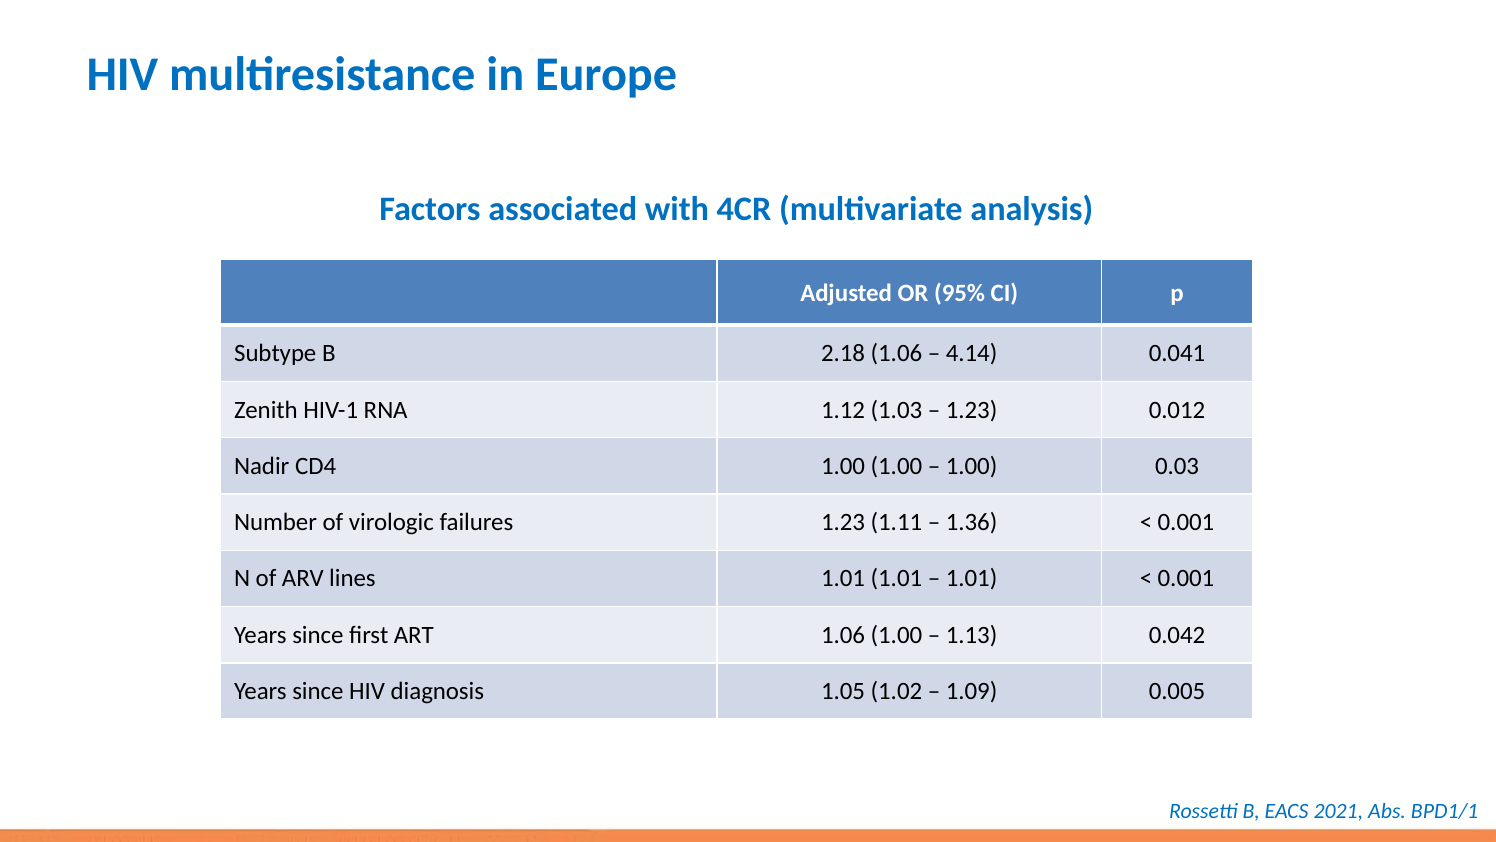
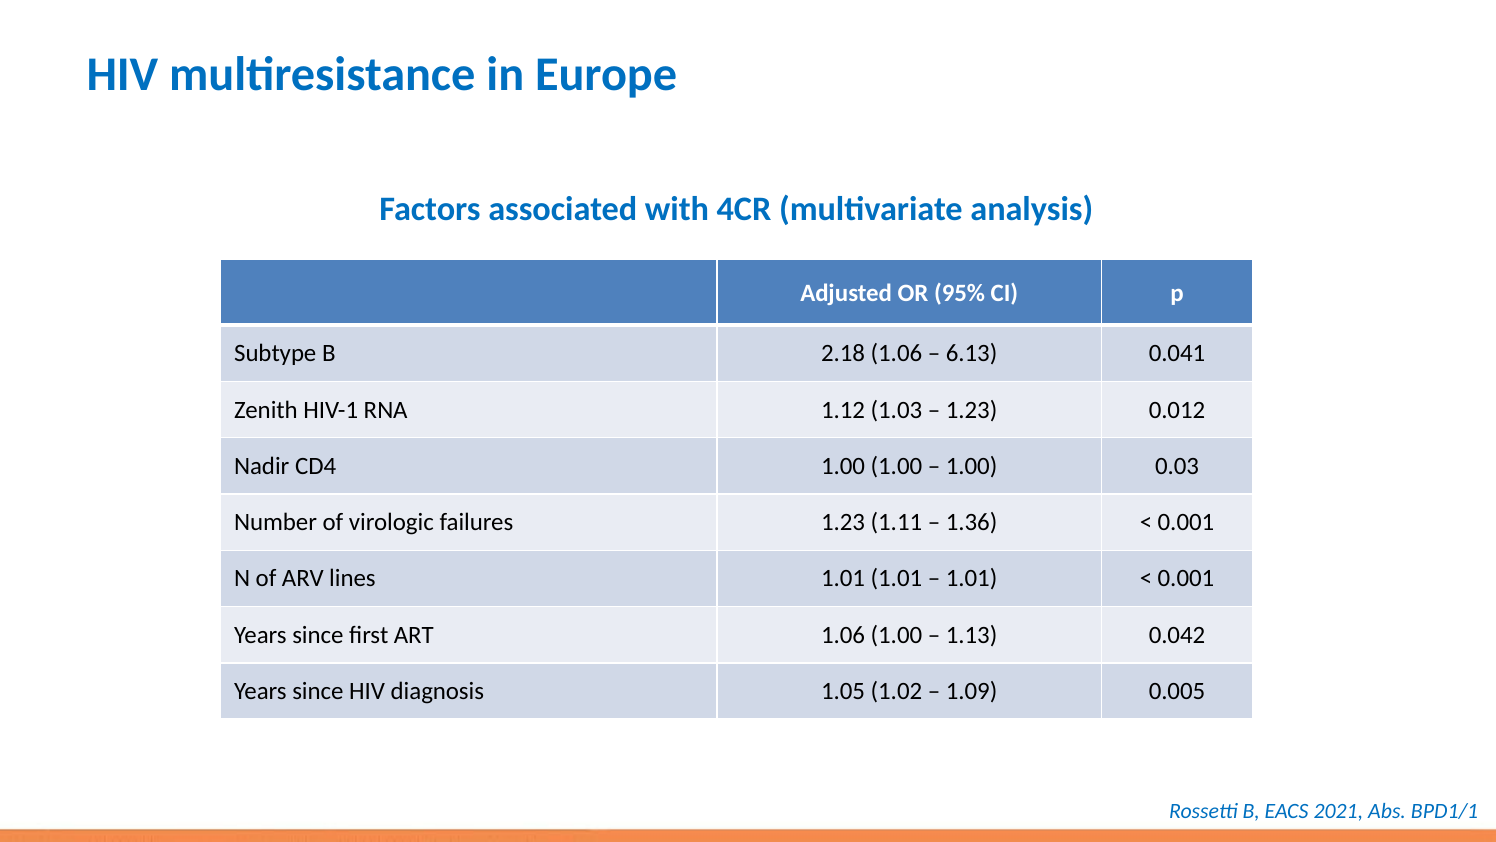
4.14: 4.14 -> 6.13
